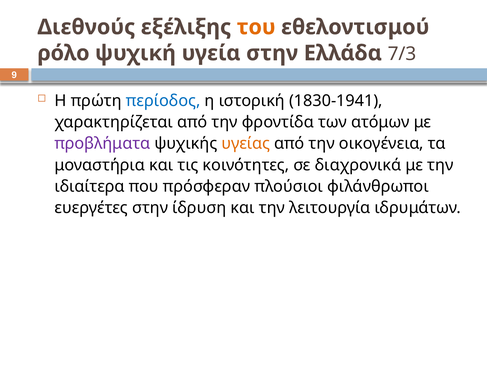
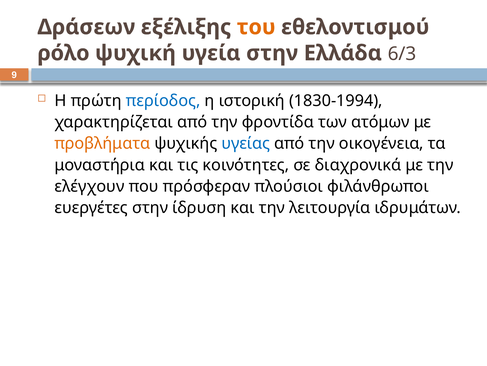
Διεθνούς: Διεθνούς -> Δράσεων
7/3: 7/3 -> 6/3
1830-1941: 1830-1941 -> 1830-1994
προβλήματα colour: purple -> orange
υγείας colour: orange -> blue
ιδιαίτερα: ιδιαίτερα -> ελέγχουν
